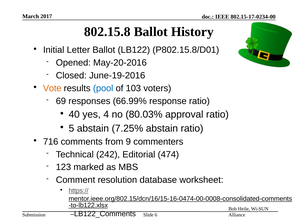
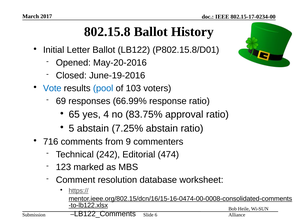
Vote colour: orange -> blue
40: 40 -> 65
80.03%: 80.03% -> 83.75%
